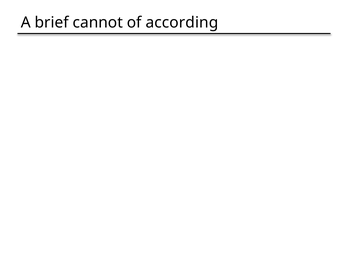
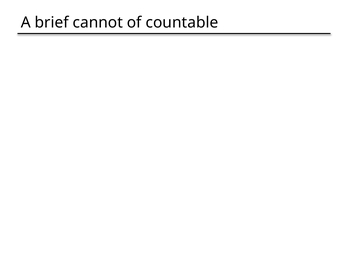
according: according -> countable
